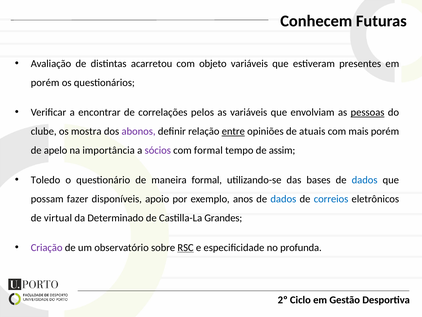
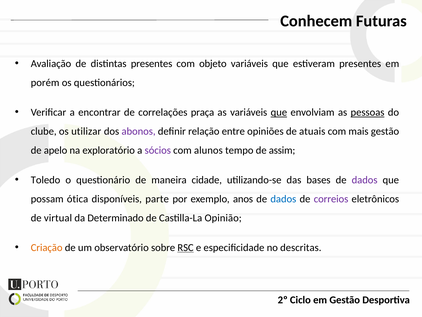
distintas acarretou: acarretou -> presentes
pelos: pelos -> praça
que at (279, 112) underline: none -> present
mostra: mostra -> utilizar
entre underline: present -> none
mais porém: porém -> gestão
importância: importância -> exploratório
com formal: formal -> alunos
maneira formal: formal -> cidade
dados at (365, 180) colour: blue -> purple
fazer: fazer -> ótica
apoio: apoio -> parte
correios colour: blue -> purple
Grandes: Grandes -> Opinião
Criação colour: purple -> orange
profunda: profunda -> descritas
